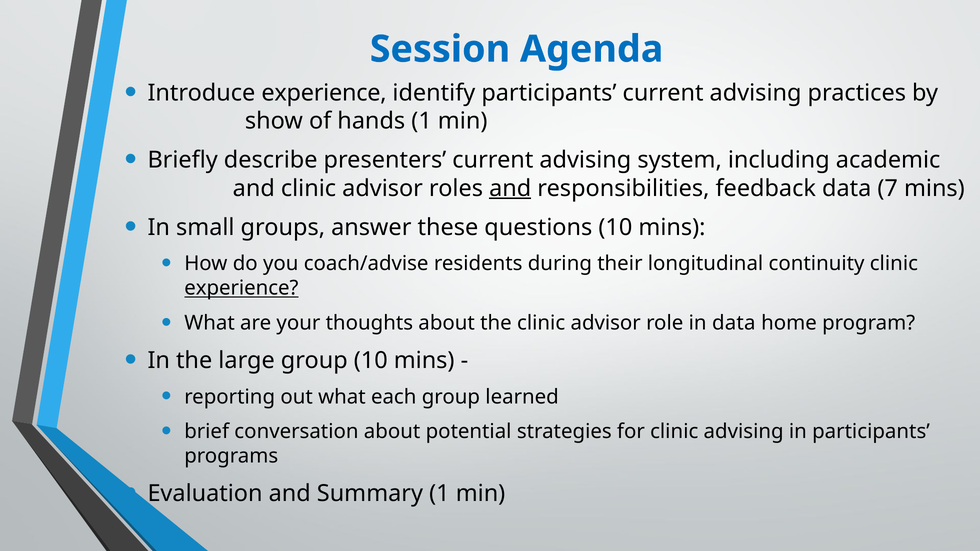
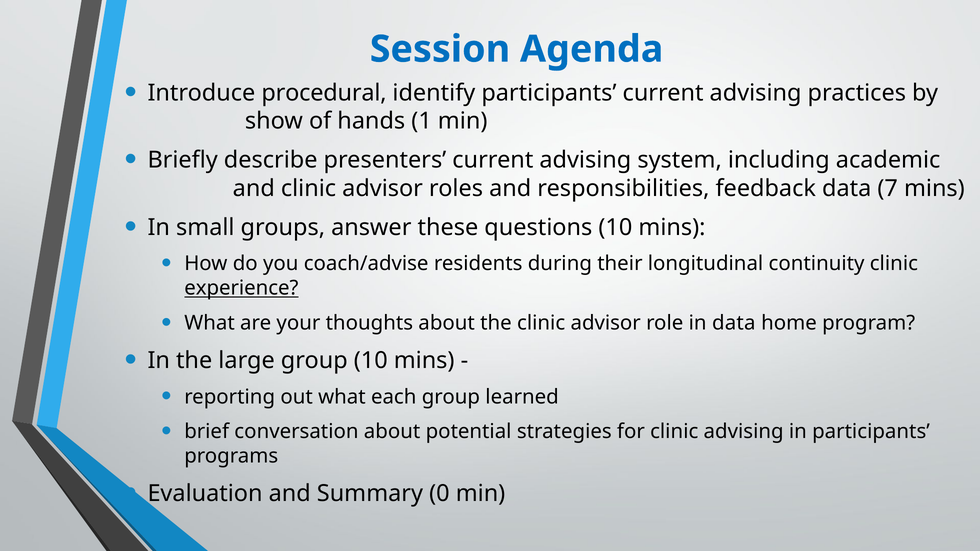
Introduce experience: experience -> procedural
and at (510, 188) underline: present -> none
Summary 1: 1 -> 0
